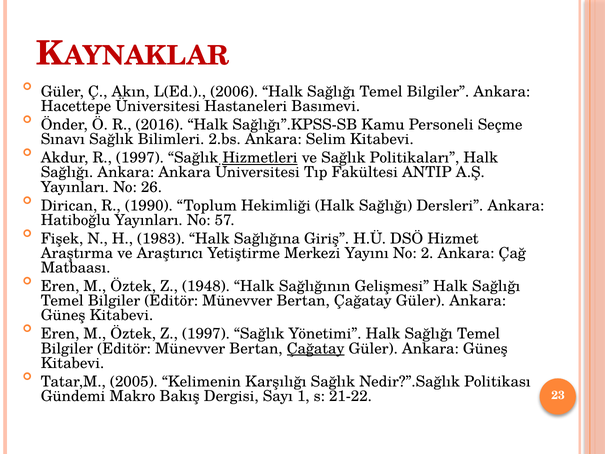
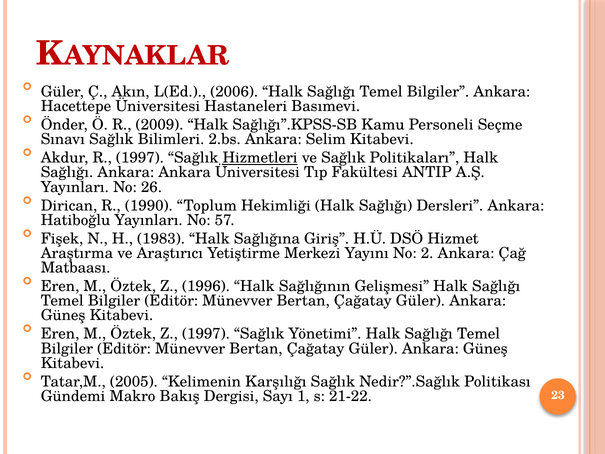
2016: 2016 -> 2009
1948: 1948 -> 1996
Çağatay at (316, 348) underline: present -> none
